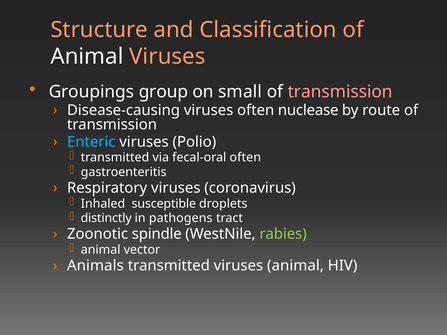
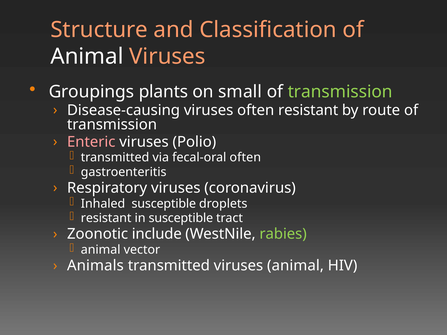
group: group -> plants
transmission at (340, 92) colour: pink -> light green
often nuclease: nuclease -> resistant
Enteric colour: light blue -> pink
distinctly at (106, 218): distinctly -> resistant
in pathogens: pathogens -> susceptible
spindle: spindle -> include
